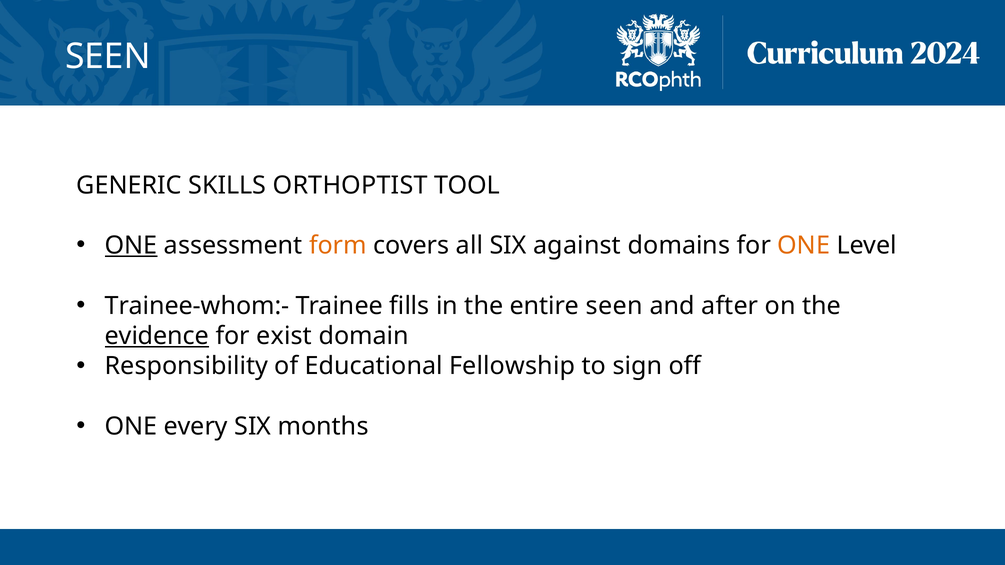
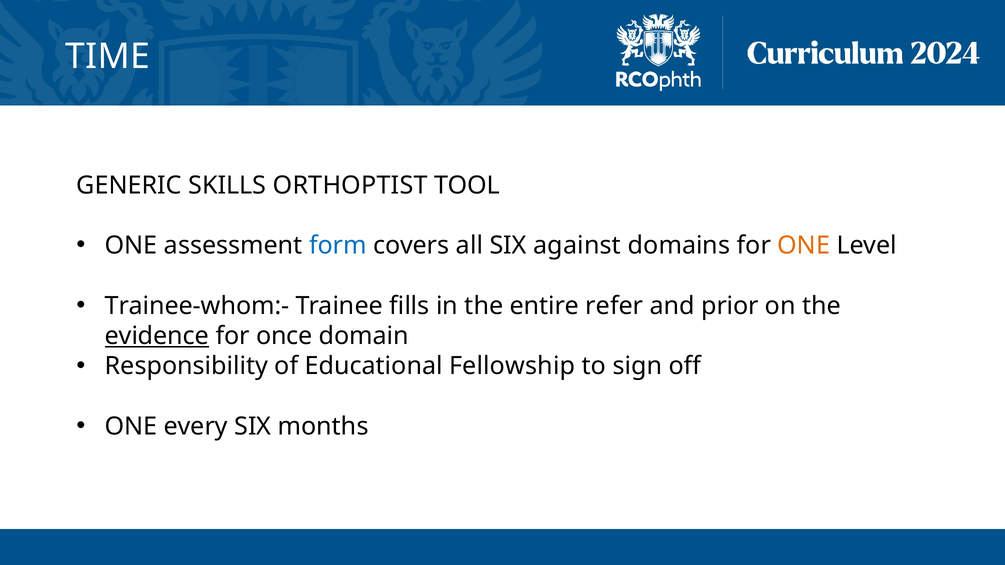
SEEN at (108, 56): SEEN -> TIME
ONE at (131, 246) underline: present -> none
form colour: orange -> blue
entire seen: seen -> refer
after: after -> prior
exist: exist -> once
